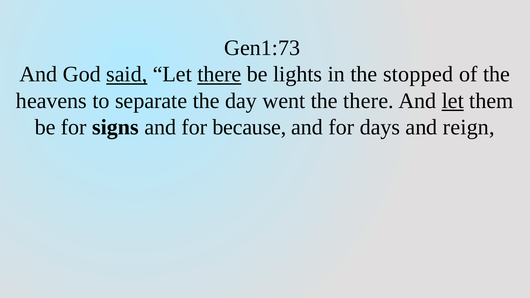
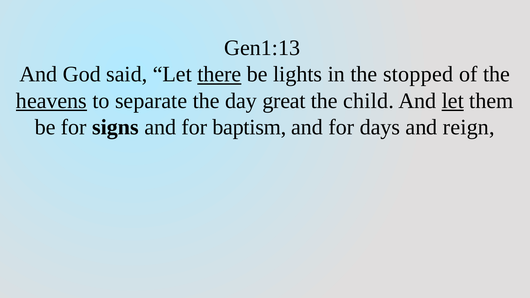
Gen1:73: Gen1:73 -> Gen1:13
said underline: present -> none
heavens underline: none -> present
went: went -> great
the there: there -> child
because: because -> baptism
